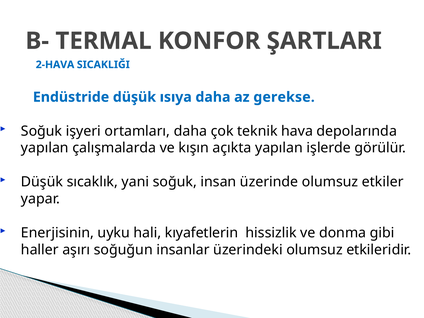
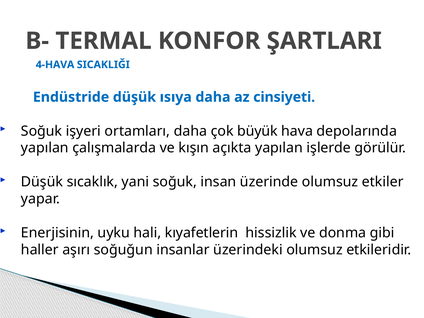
2-HAVA: 2-HAVA -> 4-HAVA
gerekse: gerekse -> cinsiyeti
teknik: teknik -> büyük
